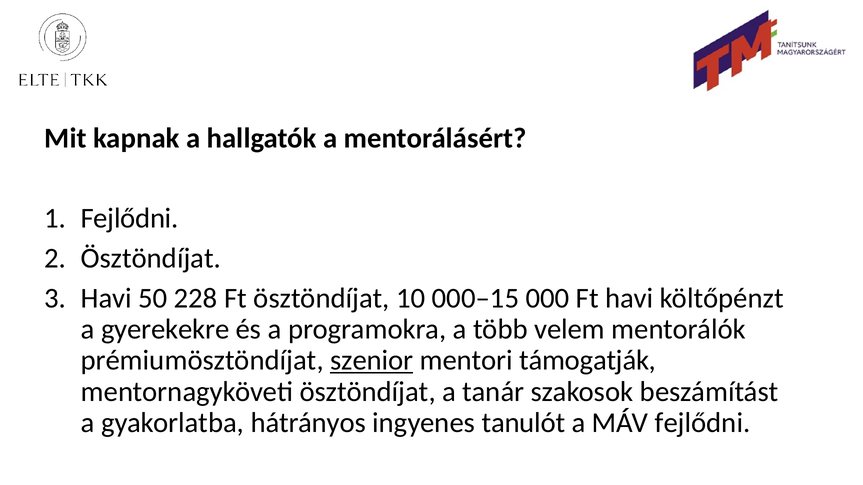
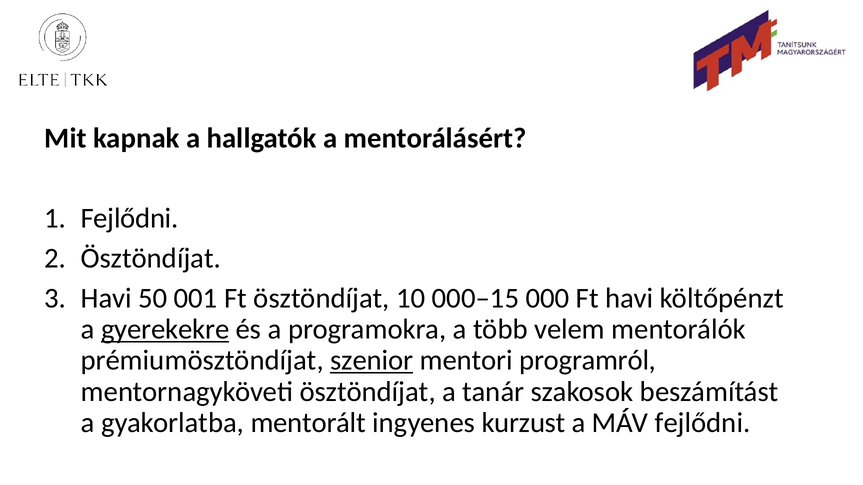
228: 228 -> 001
gyerekekre underline: none -> present
támogatják: támogatják -> programról
hátrányos: hátrányos -> mentorált
tanulót: tanulót -> kurzust
